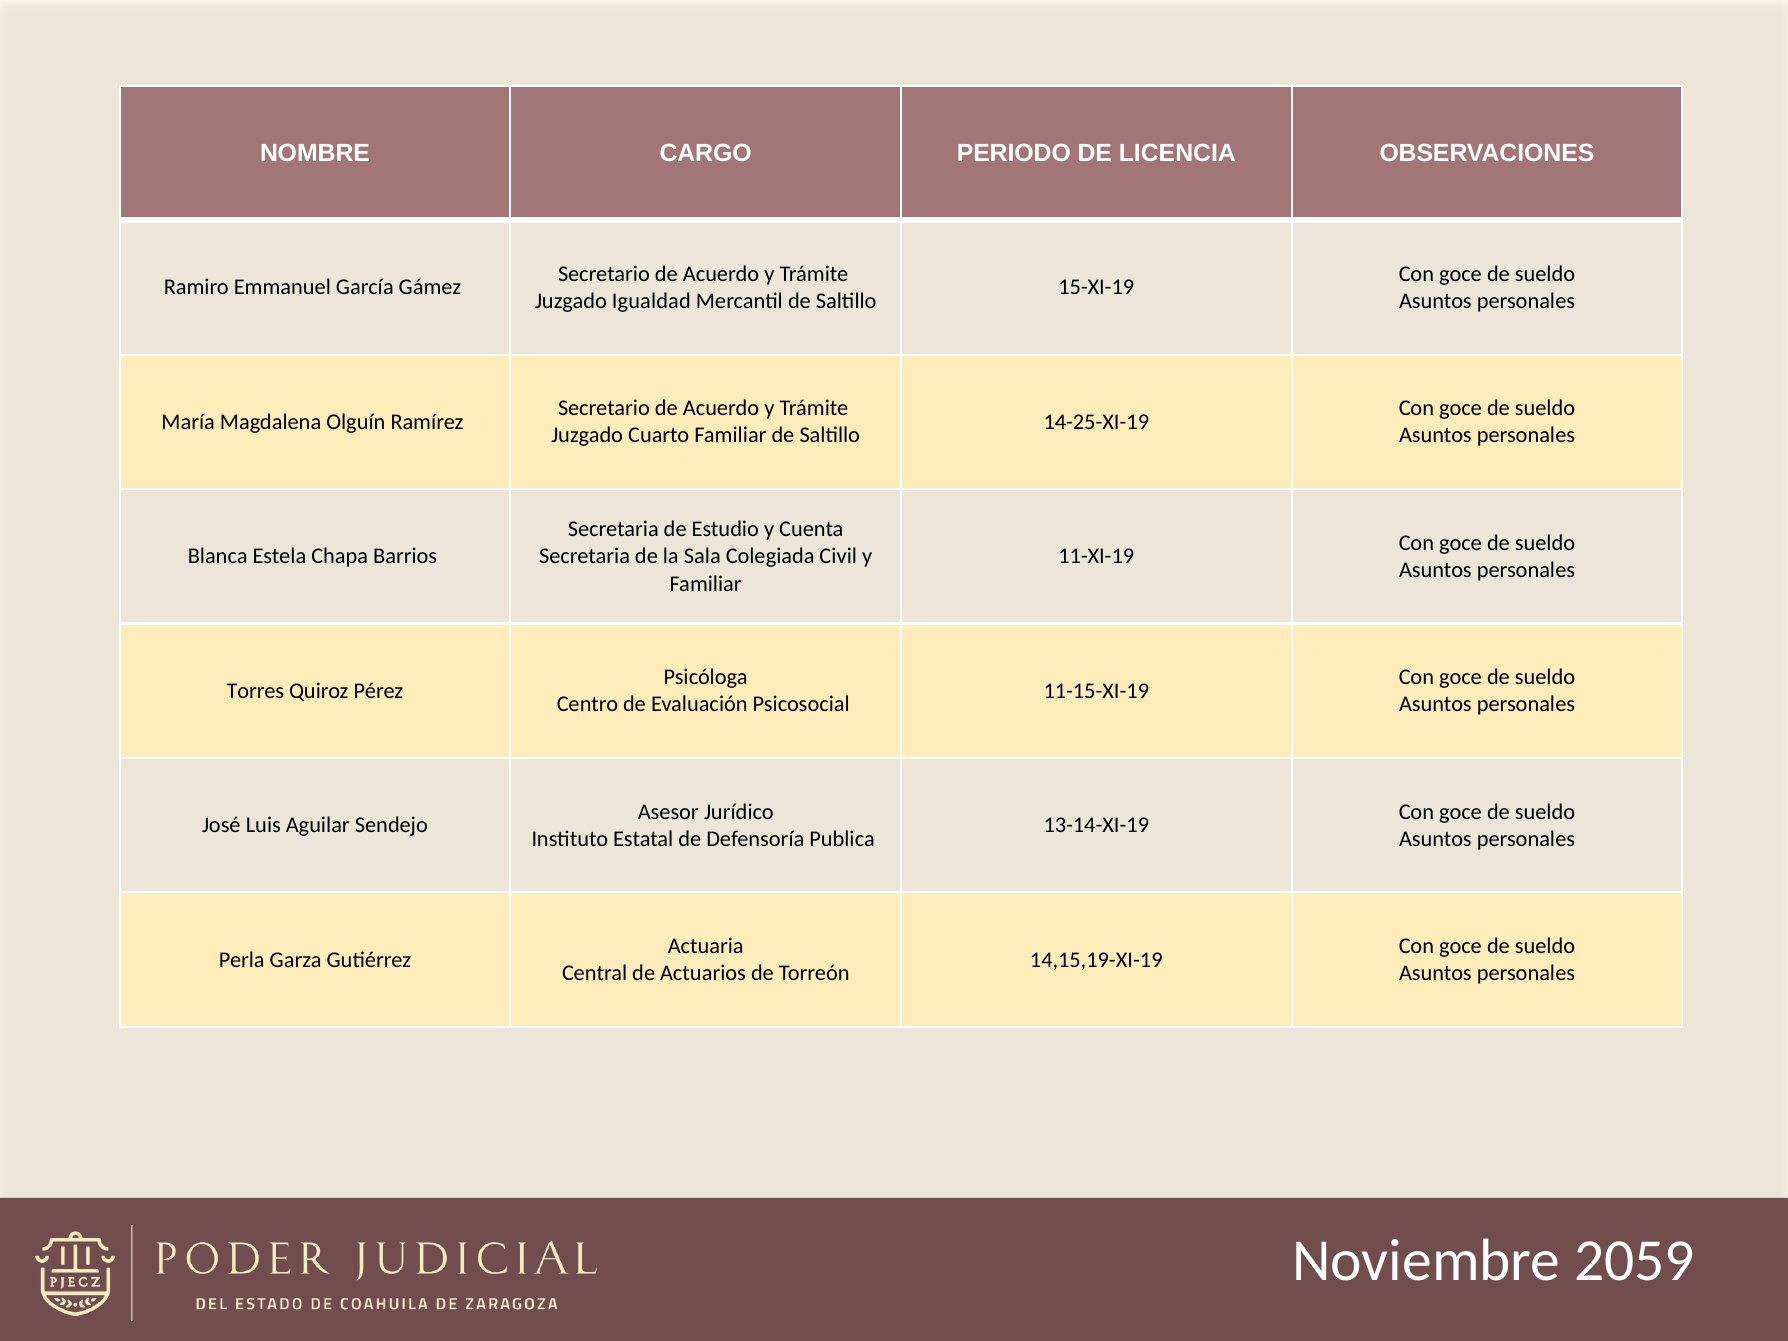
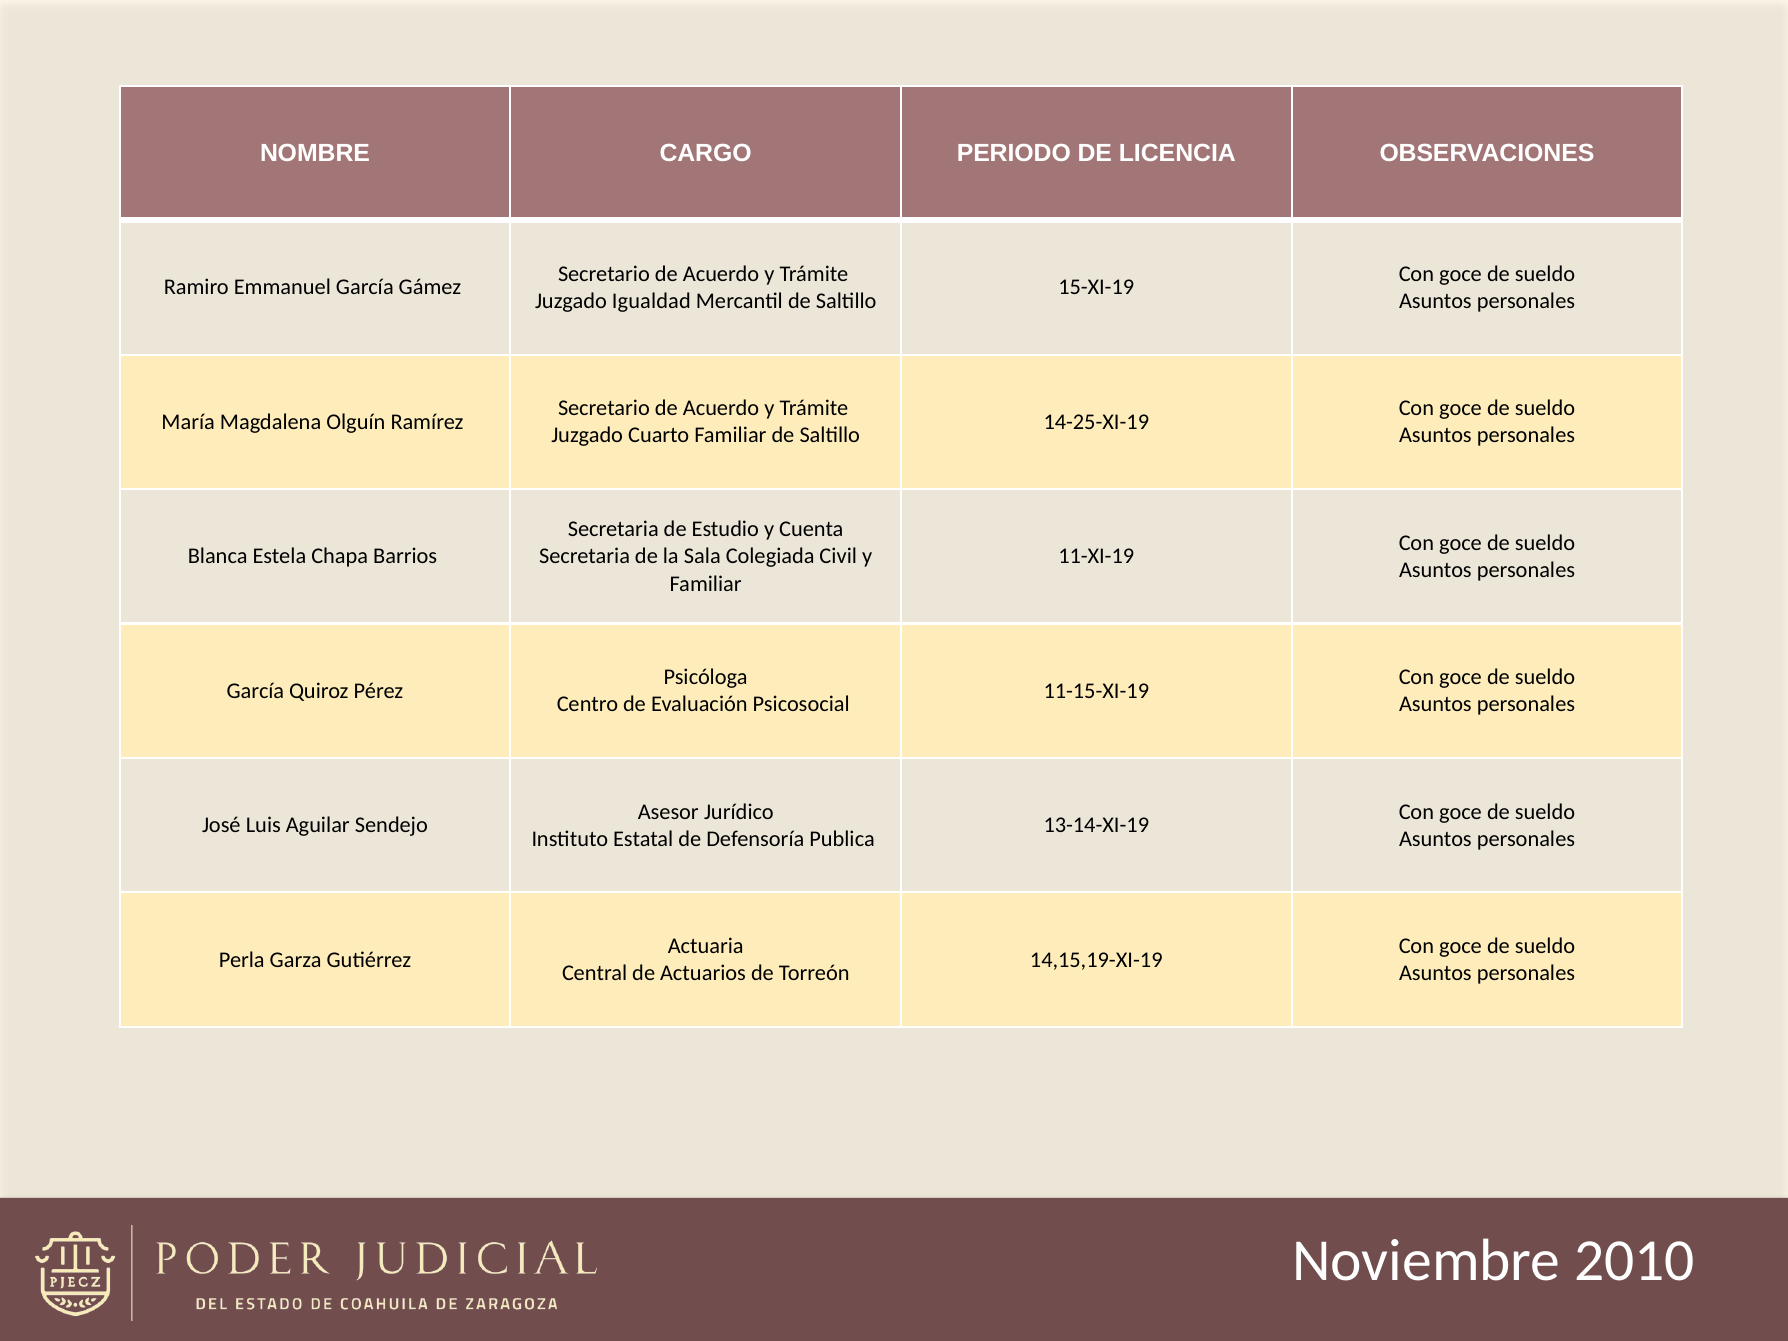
Torres at (255, 691): Torres -> García
2059: 2059 -> 2010
